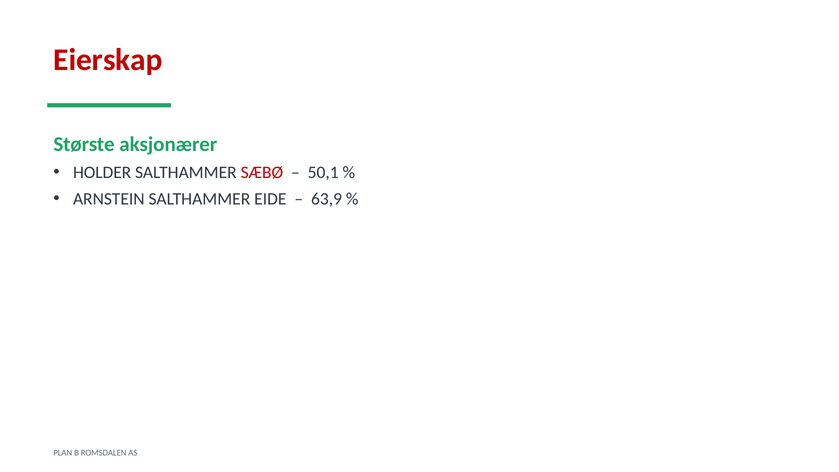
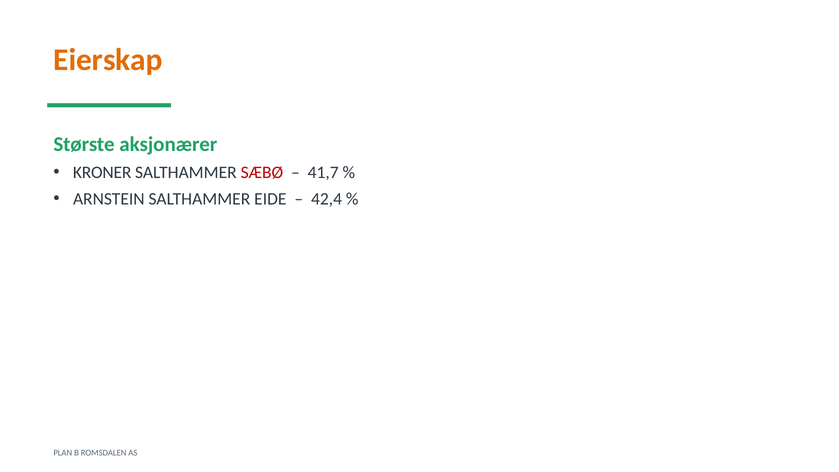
Eierskap colour: red -> orange
HOLDER: HOLDER -> KRONER
50,1: 50,1 -> 41,7
63,9: 63,9 -> 42,4
